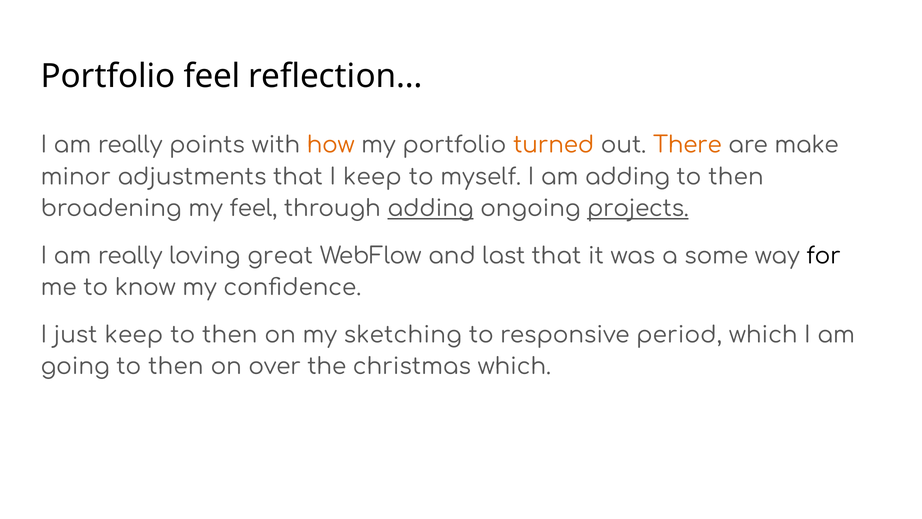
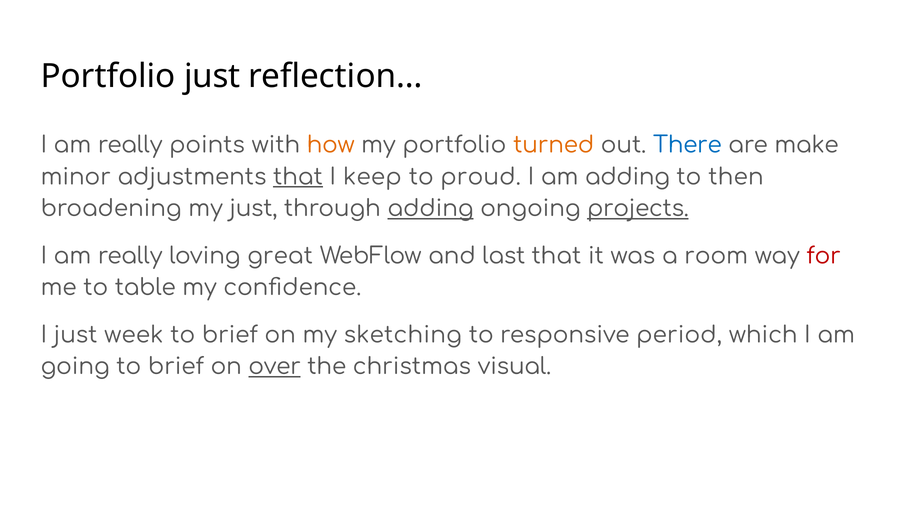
Portfolio feel: feel -> just
There colour: orange -> blue
that at (298, 177) underline: none -> present
myself: myself -> proud
my feel: feel -> just
some: some -> room
for colour: black -> red
know: know -> table
just keep: keep -> week
then at (230, 335): then -> brief
going to then: then -> brief
over underline: none -> present
christmas which: which -> visual
